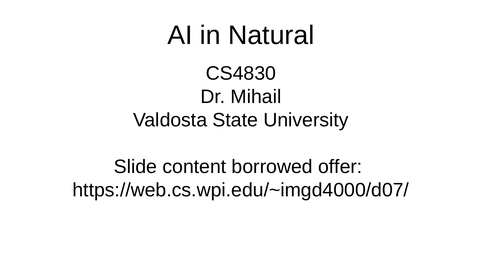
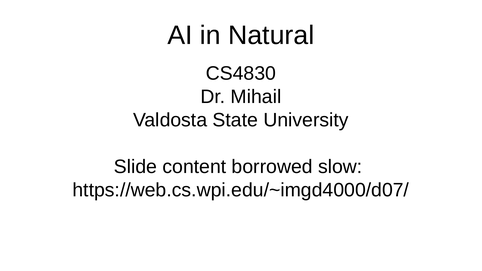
offer: offer -> slow
